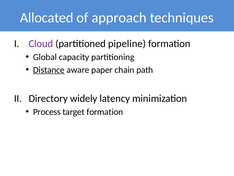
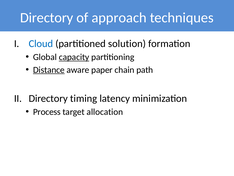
Allocated at (47, 18): Allocated -> Directory
Cloud colour: purple -> blue
pipeline: pipeline -> solution
capacity underline: none -> present
widely: widely -> timing
target formation: formation -> allocation
